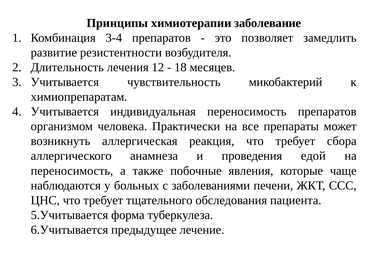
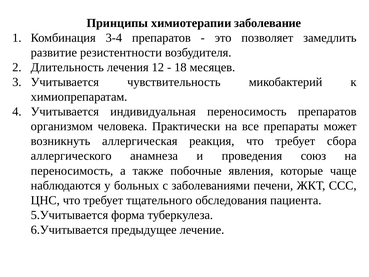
едой: едой -> союз
